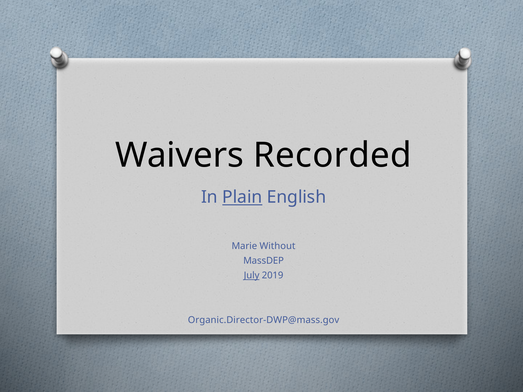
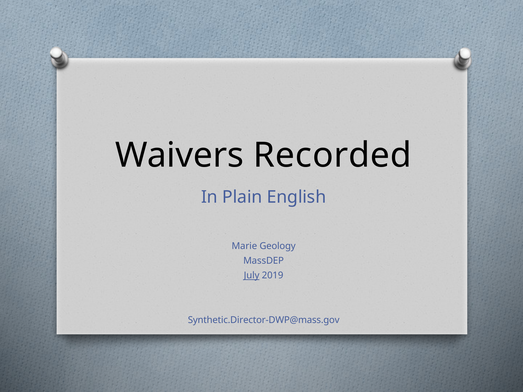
Plain underline: present -> none
Without: Without -> Geology
Organic.Director-DWP@mass.gov: Organic.Director-DWP@mass.gov -> Synthetic.Director-DWP@mass.gov
